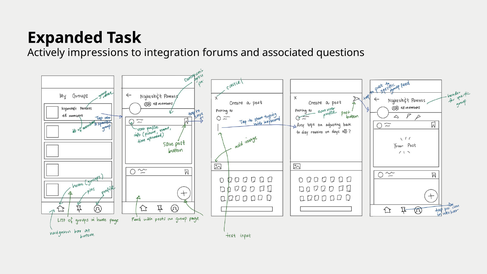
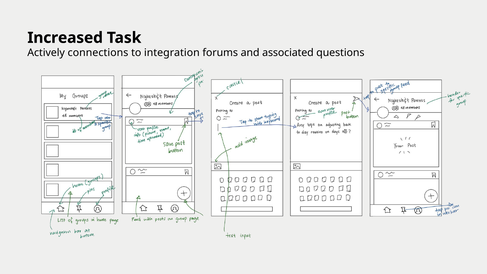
Expanded: Expanded -> Increased
impressions: impressions -> connections
